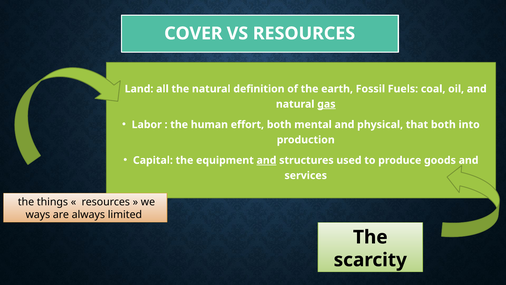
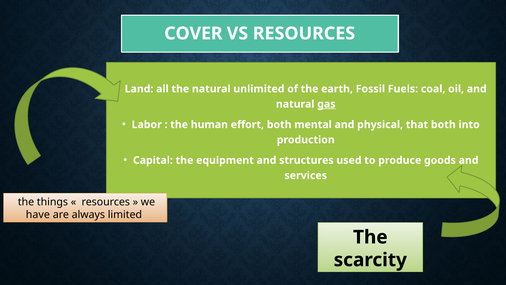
definition: definition -> unlimited
and at (266, 160) underline: present -> none
ways: ways -> have
